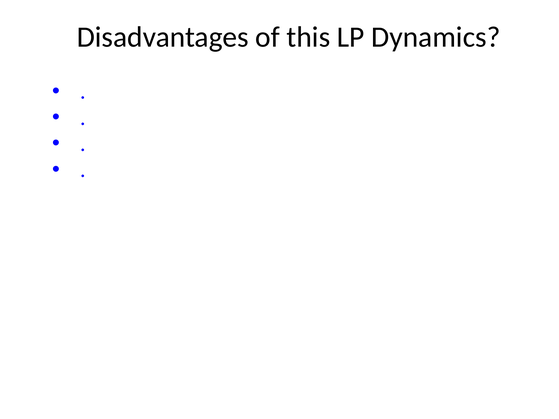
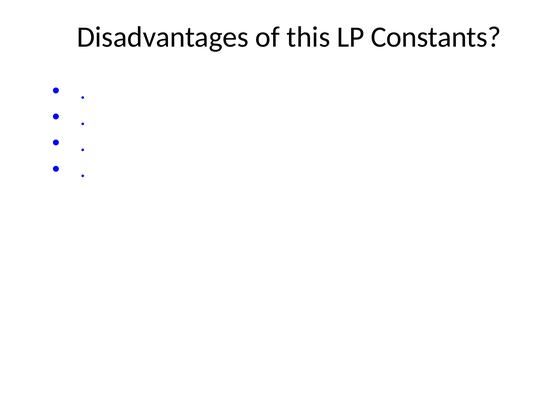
Dynamics: Dynamics -> Constants
